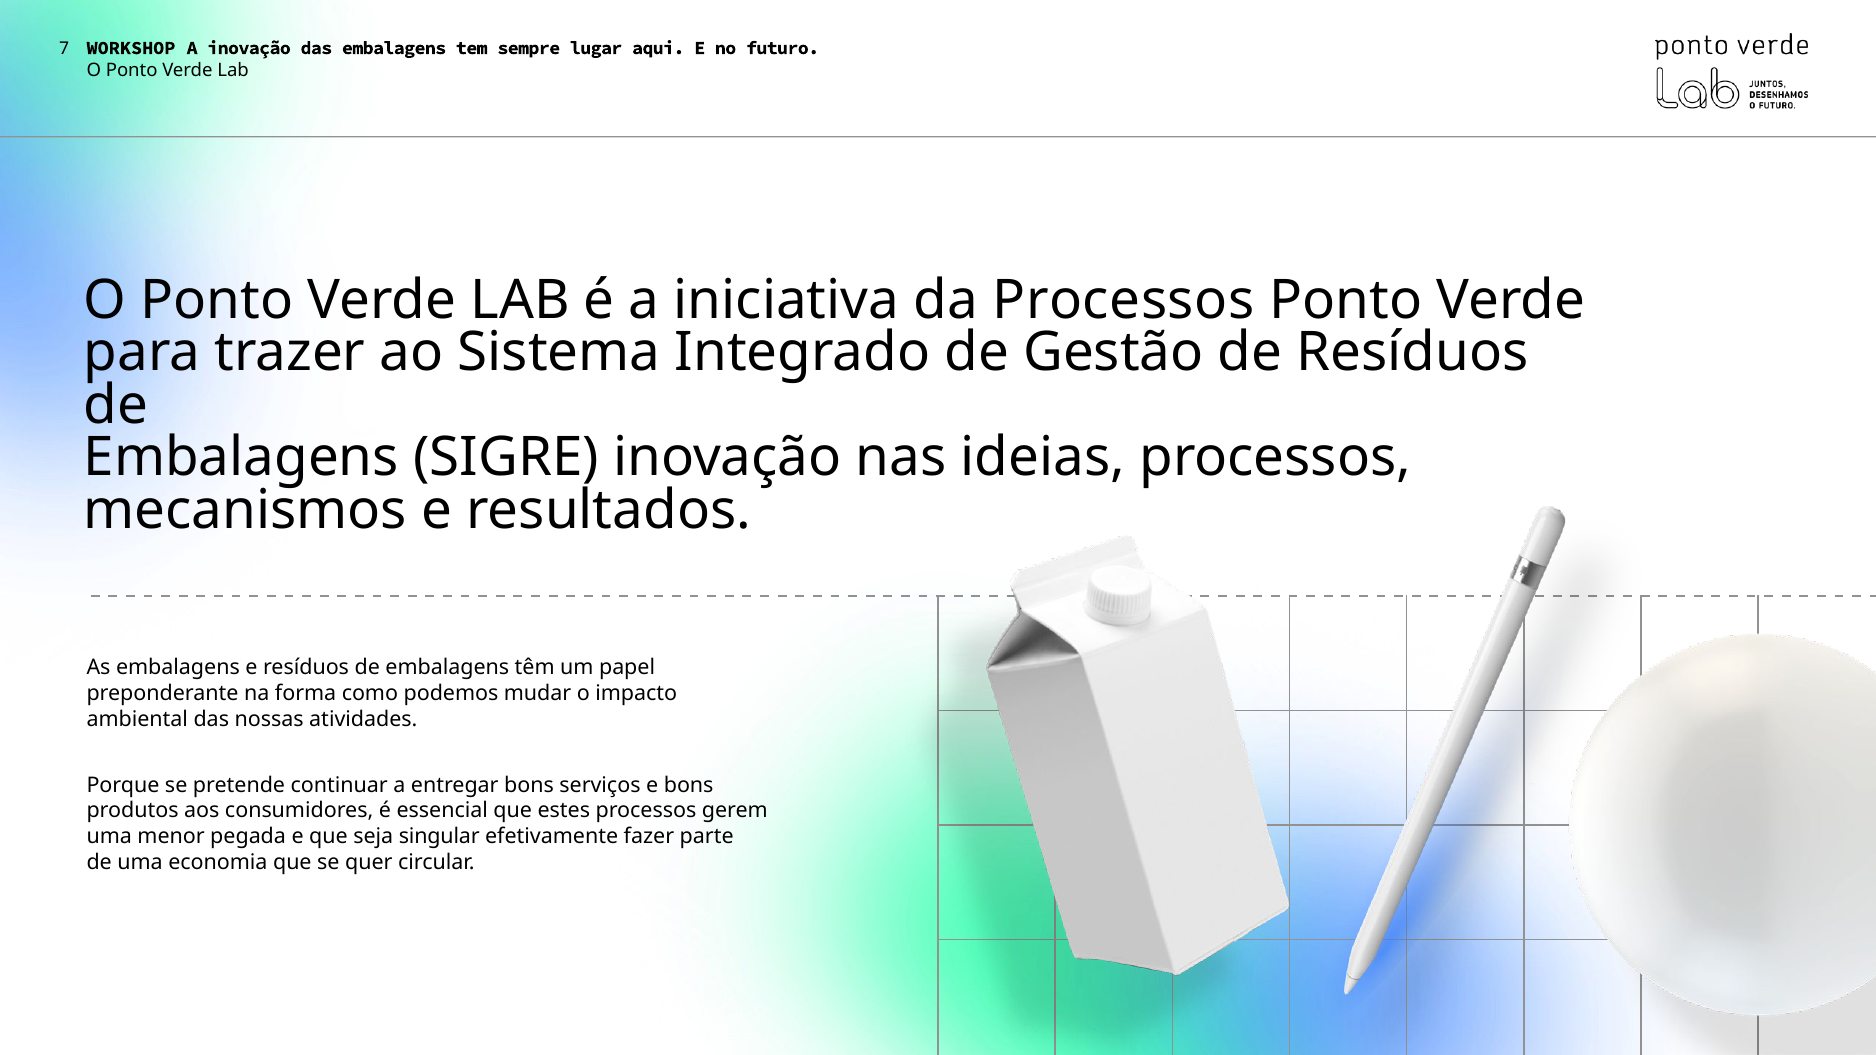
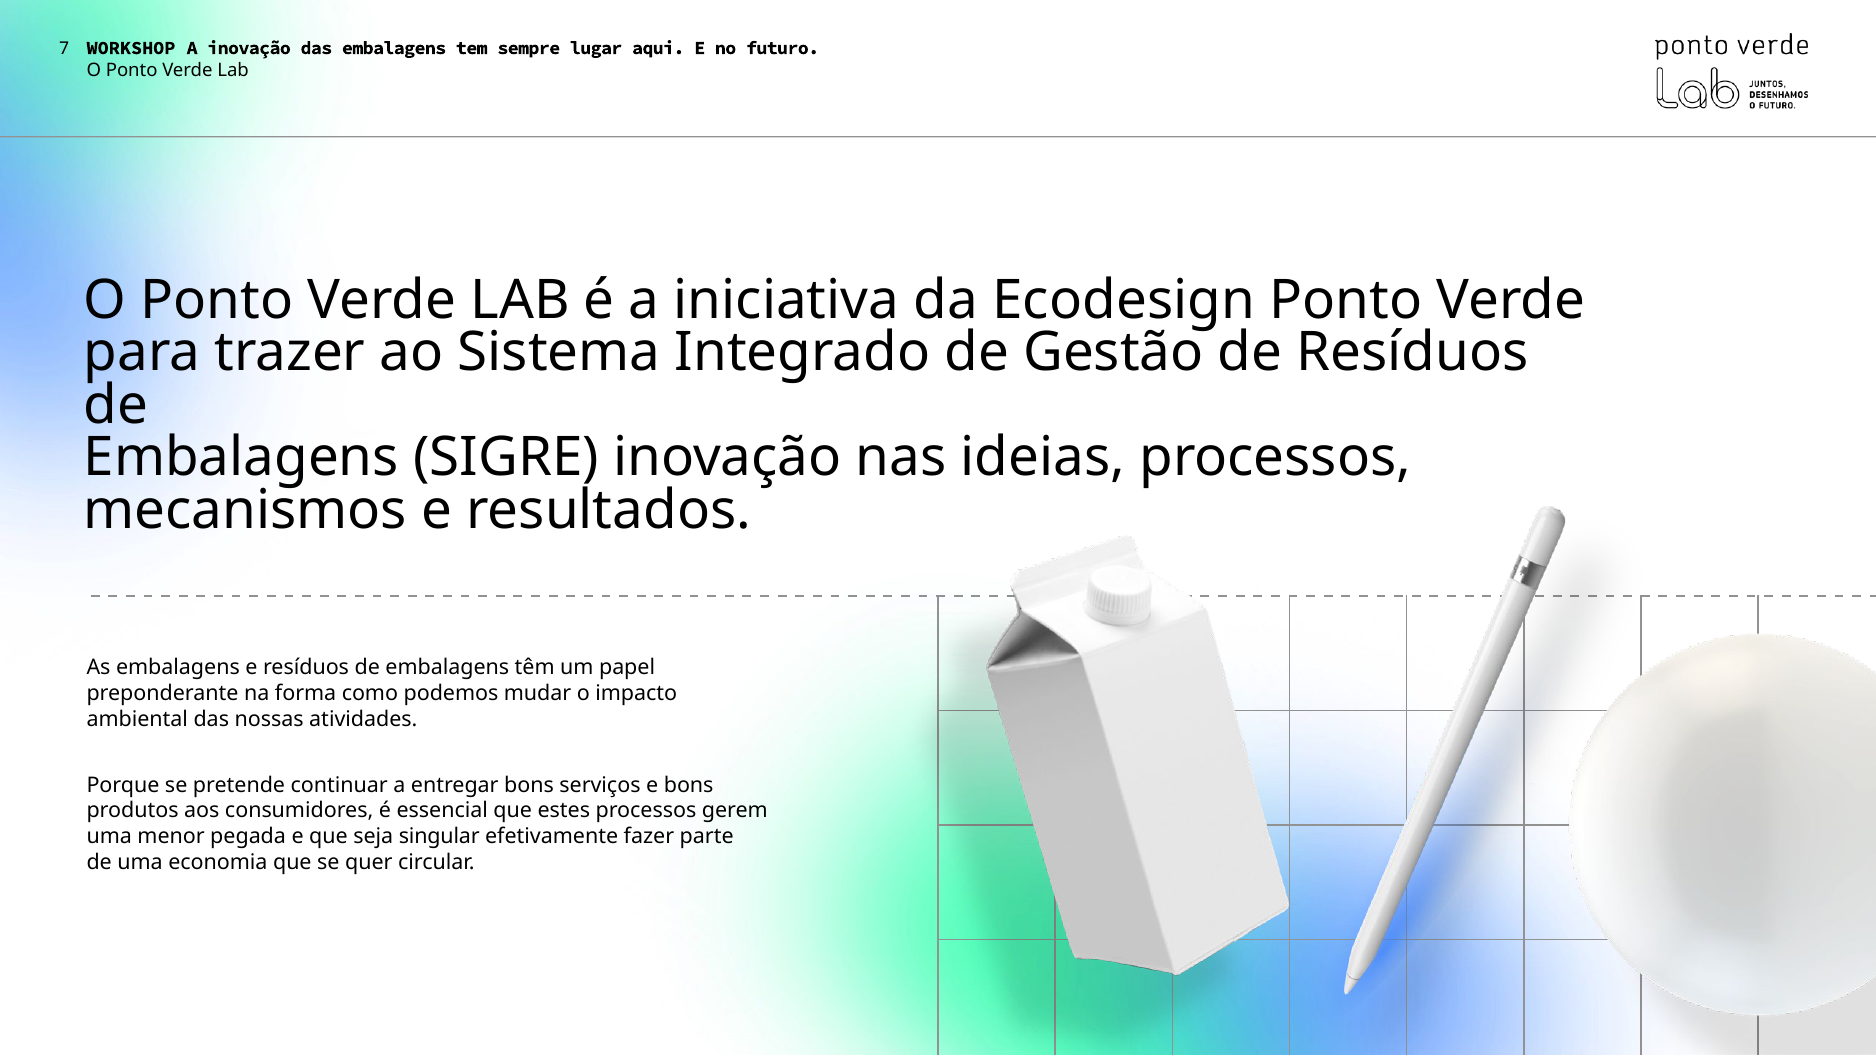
da Processos: Processos -> Ecodesign
